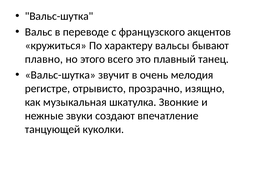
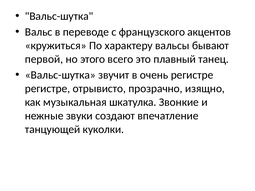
плавно: плавно -> первой
очень мелодия: мелодия -> регистре
